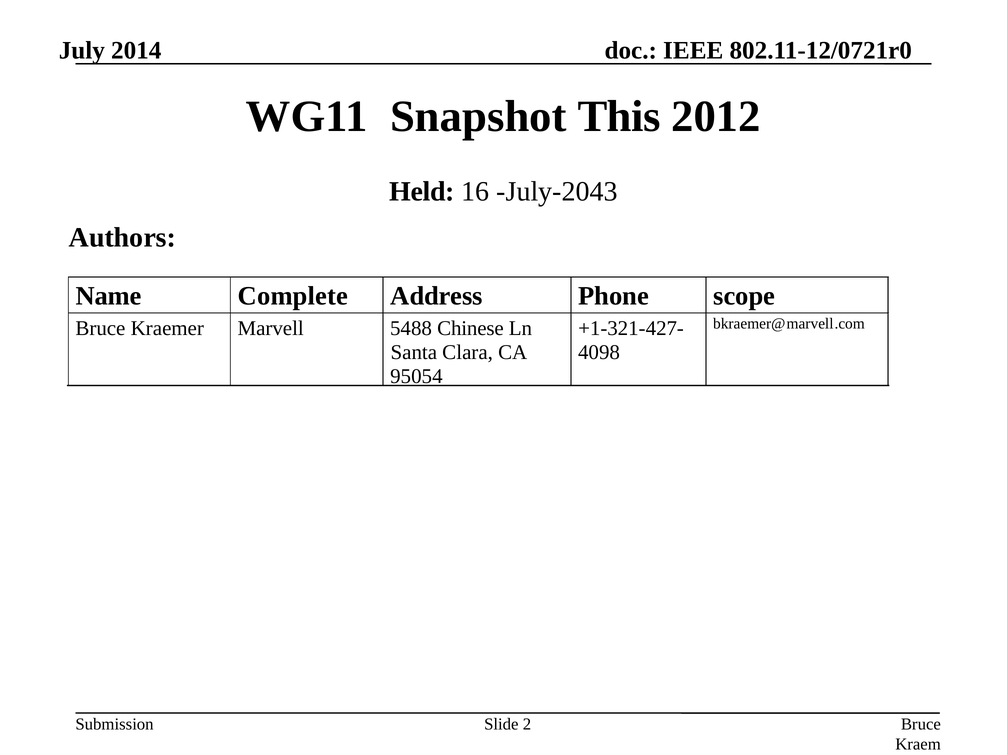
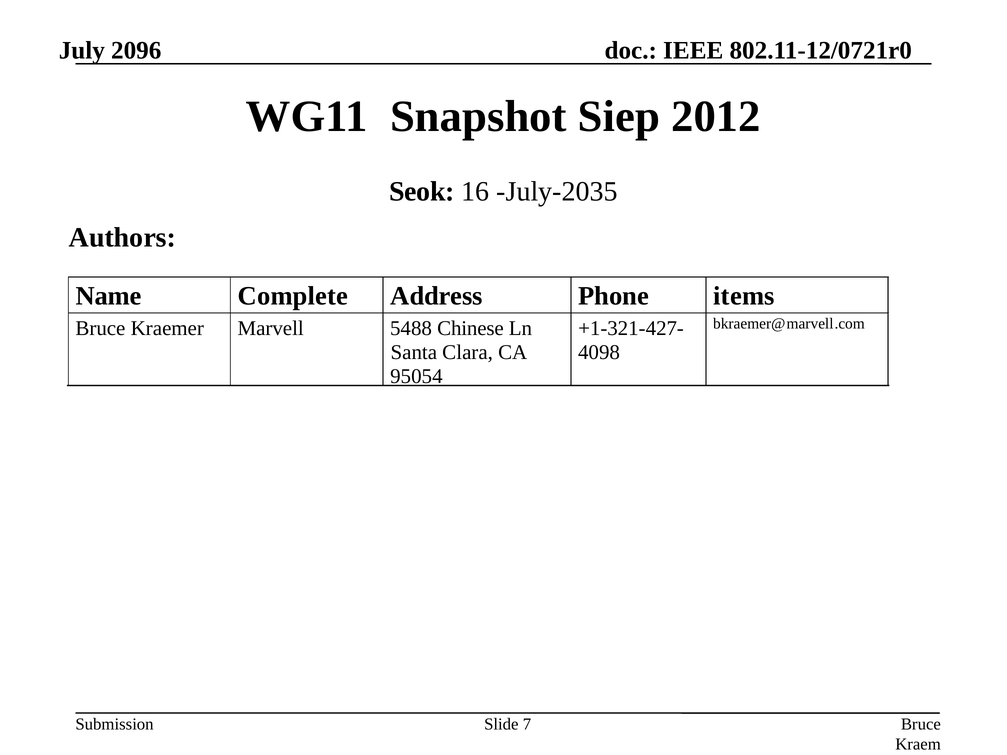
2014: 2014 -> 2096
This: This -> Siep
Held: Held -> Seok
July-2043: July-2043 -> July-2035
scope: scope -> items
2: 2 -> 7
